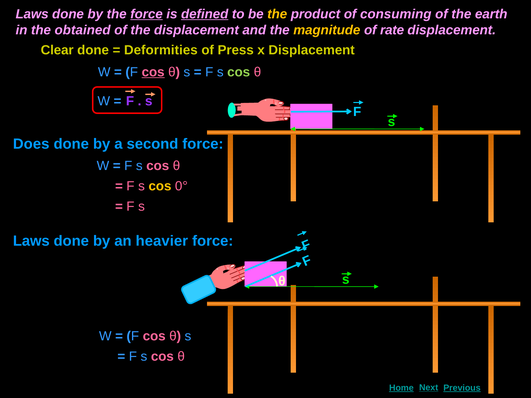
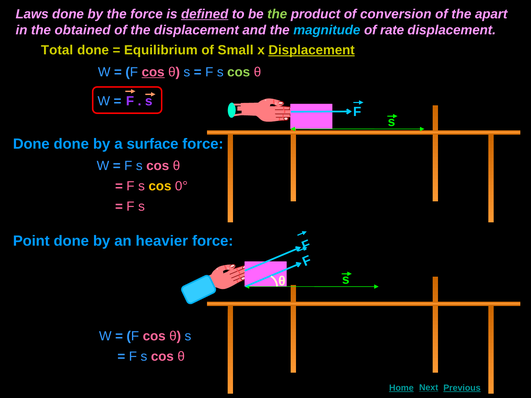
force at (147, 14) underline: present -> none
the at (277, 14) colour: yellow -> light green
consuming: consuming -> conversion
earth: earth -> apart
magnitude colour: yellow -> light blue
Clear: Clear -> Total
Deformities: Deformities -> Equilibrium
Press: Press -> Small
Displacement at (312, 50) underline: none -> present
Does at (31, 144): Does -> Done
second: second -> surface
Laws at (31, 241): Laws -> Point
